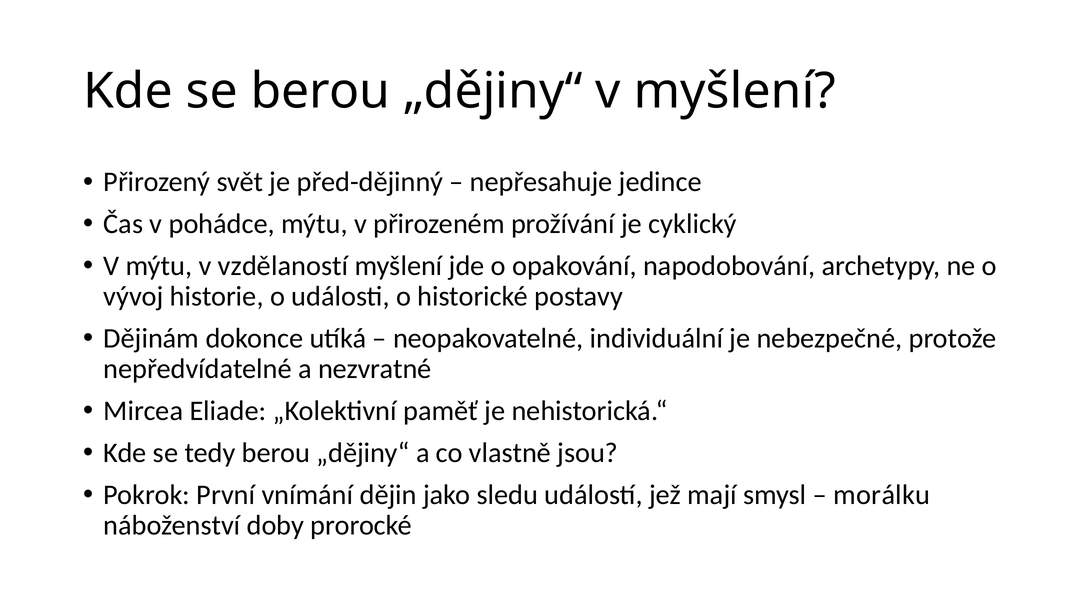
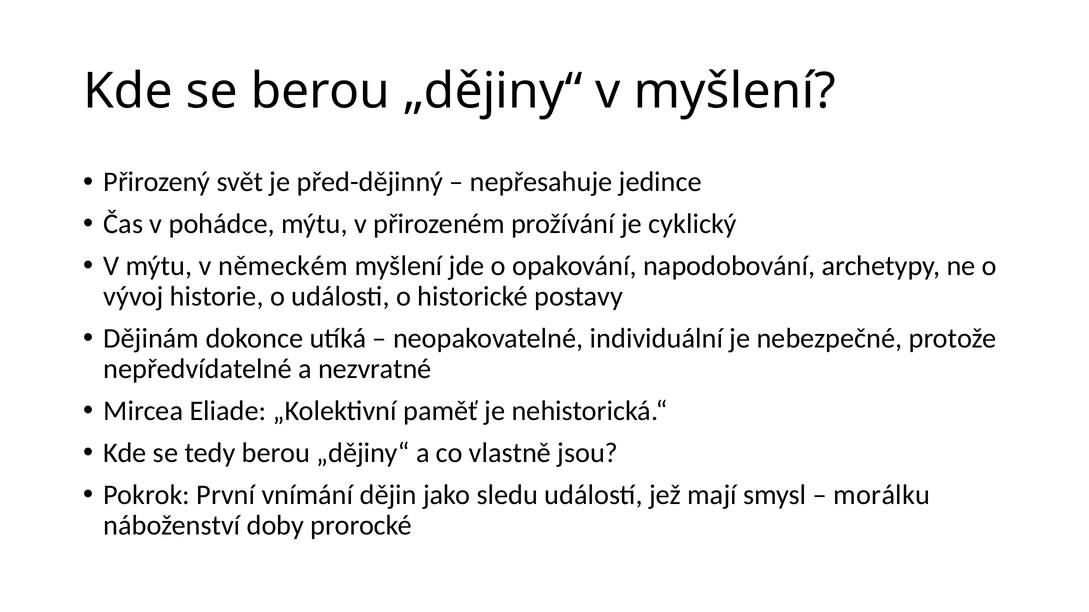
vzdělaností: vzdělaností -> německém
